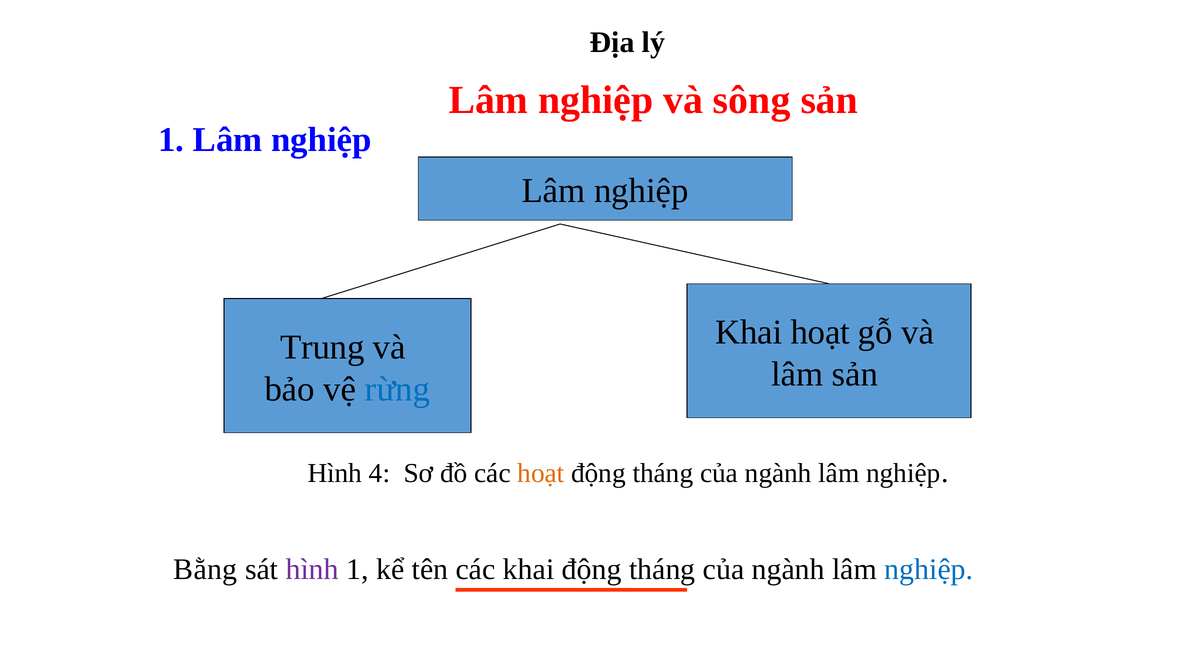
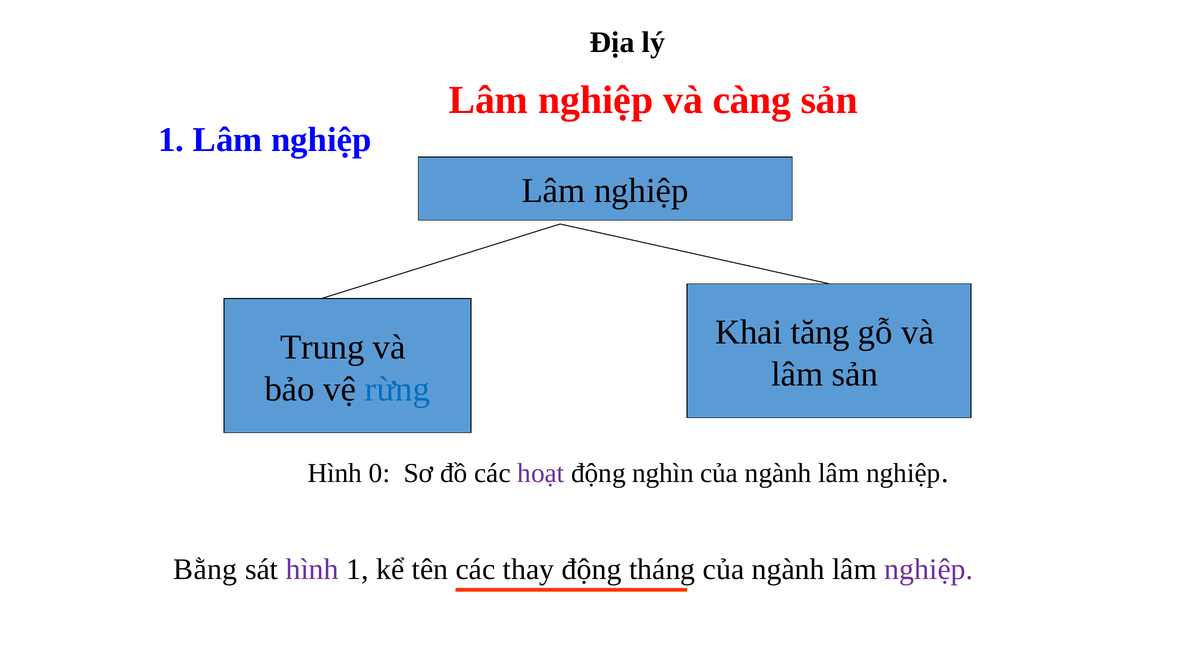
sông: sông -> càng
Khai hoạt: hoạt -> tăng
4: 4 -> 0
hoạt at (541, 473) colour: orange -> purple
tháng at (663, 473): tháng -> nghìn
các khai: khai -> thay
nghiệp at (929, 570) colour: blue -> purple
